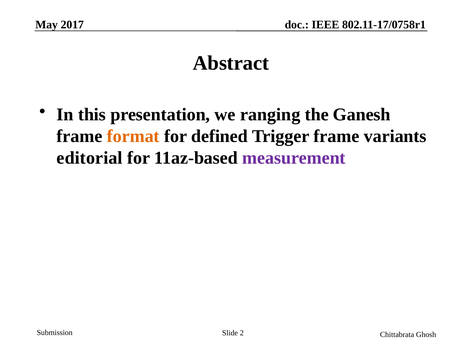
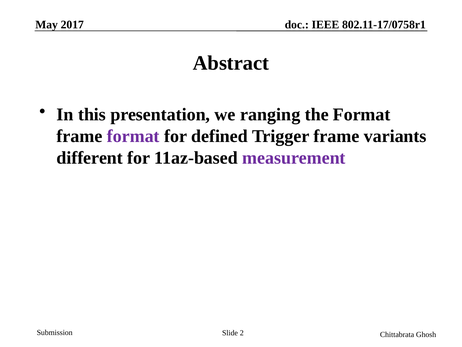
the Ganesh: Ganesh -> Format
format at (133, 136) colour: orange -> purple
editorial: editorial -> different
